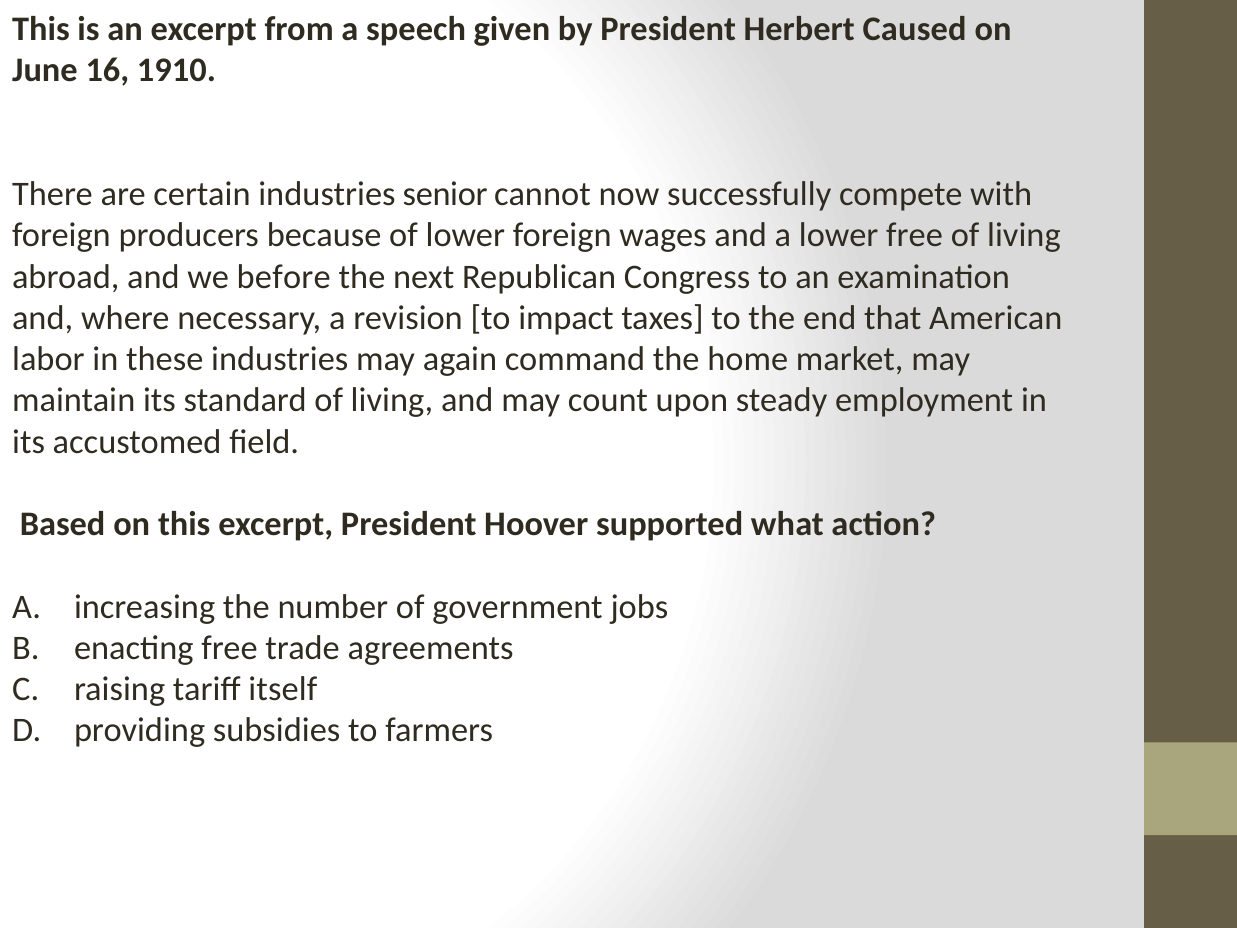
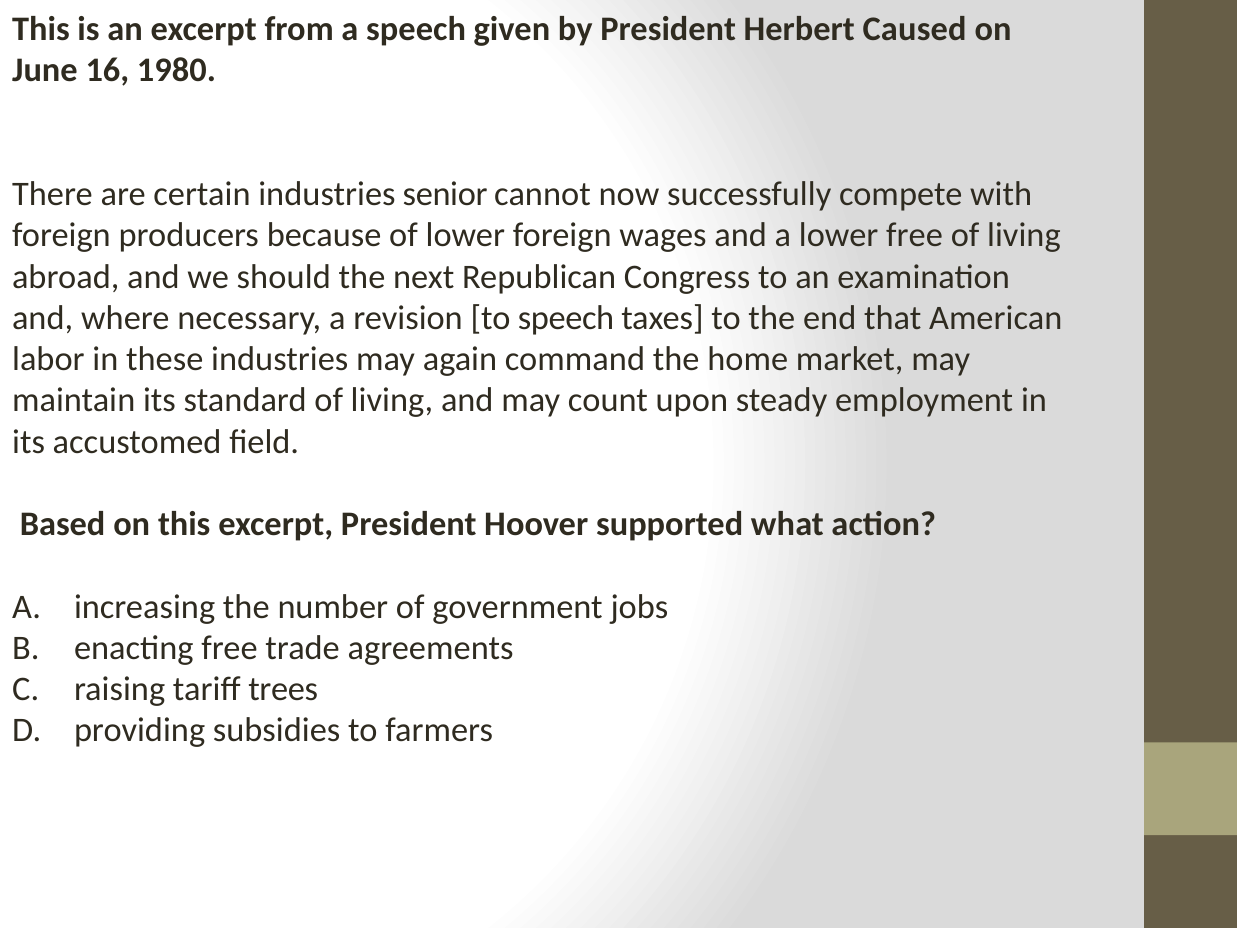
1910: 1910 -> 1980
before: before -> should
to impact: impact -> speech
itself: itself -> trees
